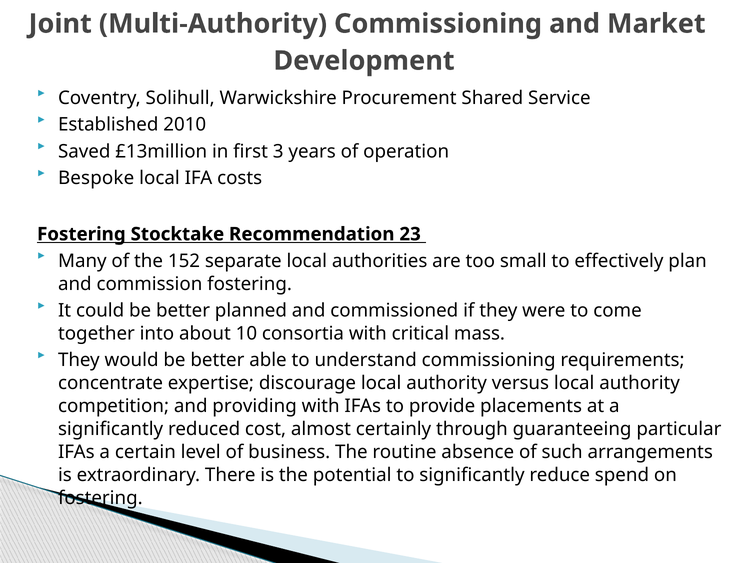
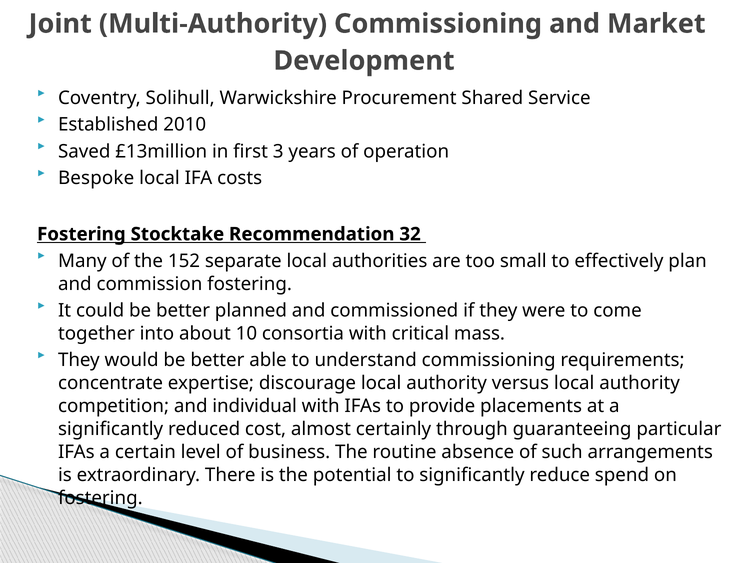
23: 23 -> 32
providing: providing -> individual
